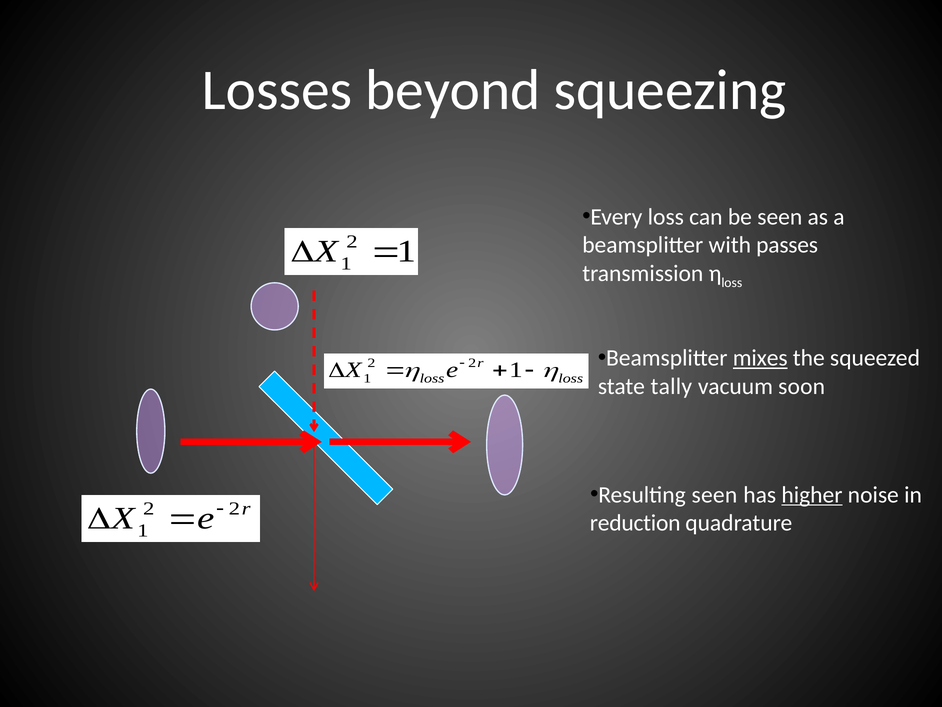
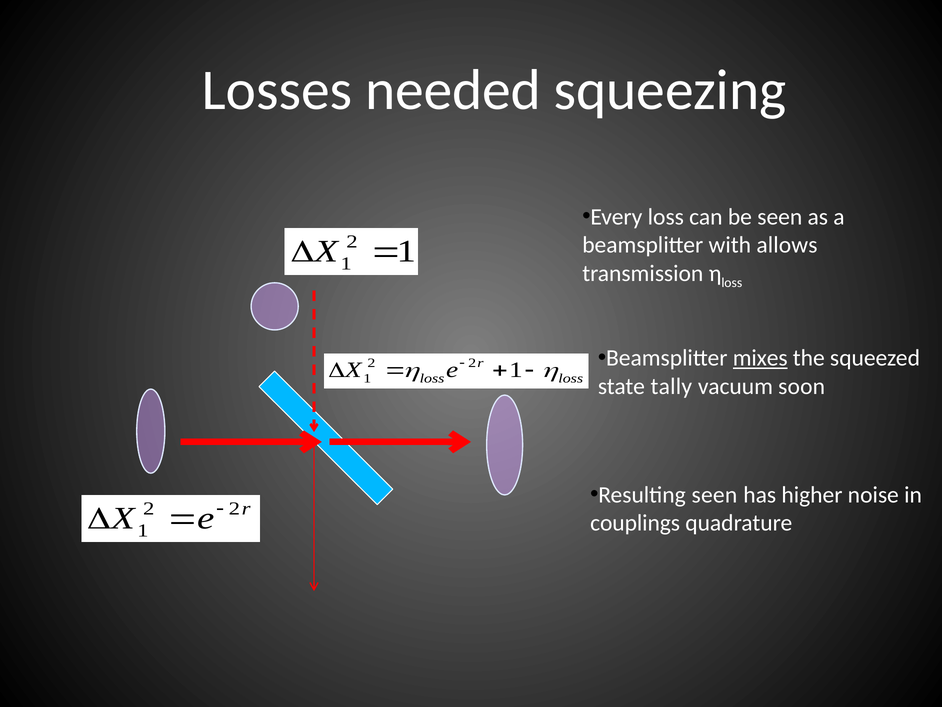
beyond: beyond -> needed
passes: passes -> allows
higher underline: present -> none
reduction: reduction -> couplings
